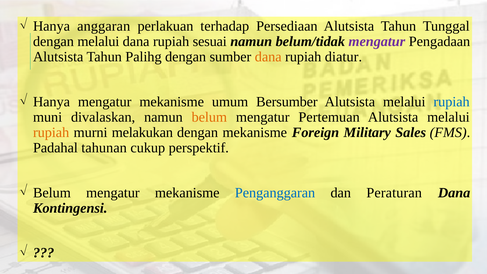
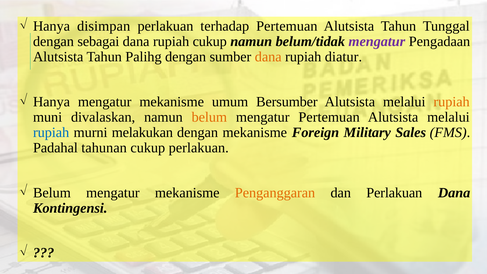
anggaran: anggaran -> disimpan
terhadap Persediaan: Persediaan -> Pertemuan
dengan melalui: melalui -> sebagai
rupiah sesuai: sesuai -> cukup
rupiah at (452, 102) colour: blue -> orange
rupiah at (51, 132) colour: orange -> blue
cukup perspektif: perspektif -> perlakuan
Penganggaran colour: blue -> orange
dan Peraturan: Peraturan -> Perlakuan
